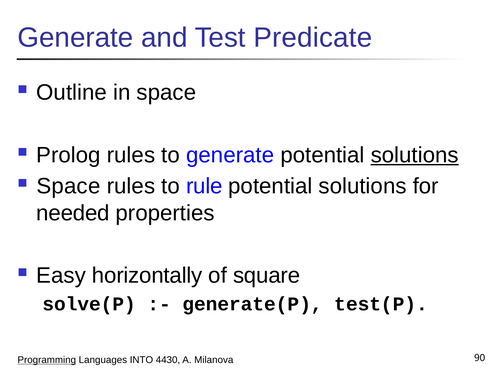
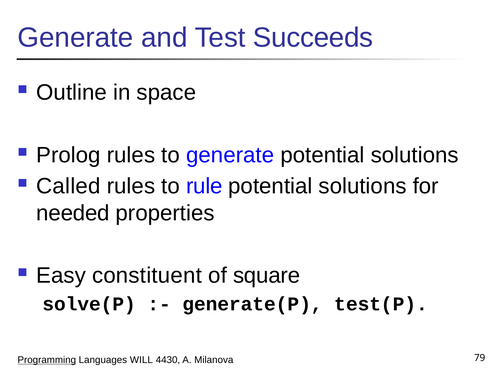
Predicate: Predicate -> Succeeds
solutions at (415, 155) underline: present -> none
Space at (68, 186): Space -> Called
horizontally: horizontally -> constituent
INTO: INTO -> WILL
90: 90 -> 79
